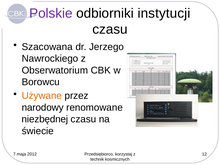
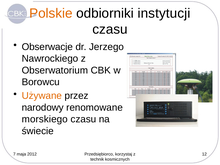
Polskie colour: purple -> orange
Szacowana: Szacowana -> Obserwacje
niezbędnej: niezbędnej -> morskiego
